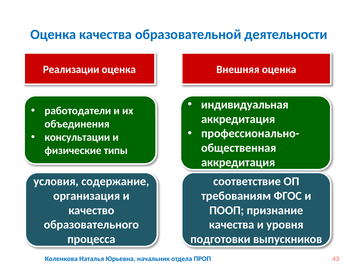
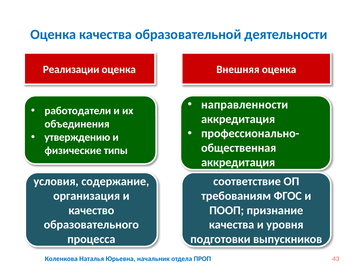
индивидуальная: индивидуальная -> направленности
консультации: консультации -> утверждению
